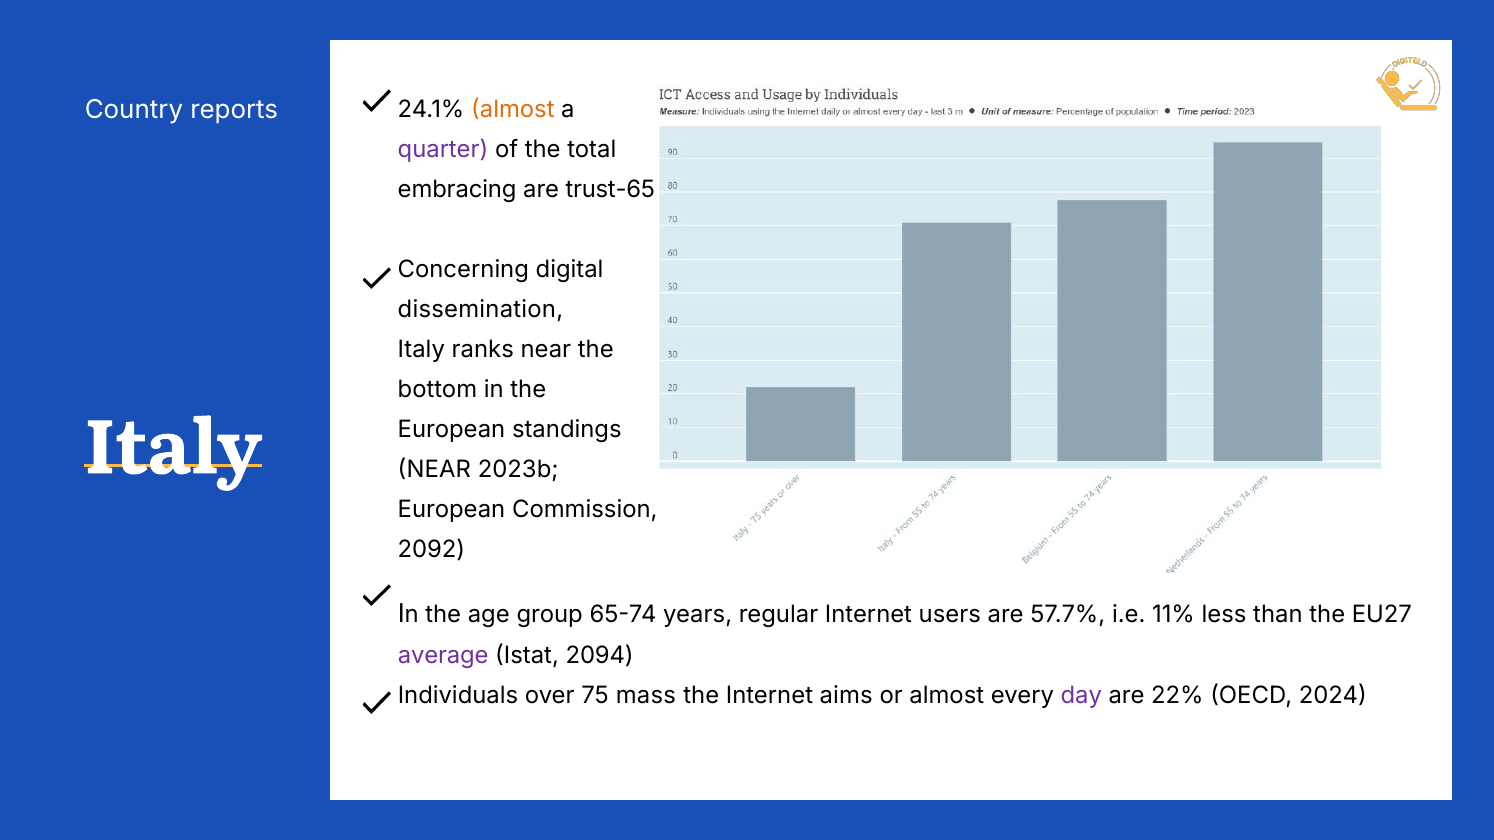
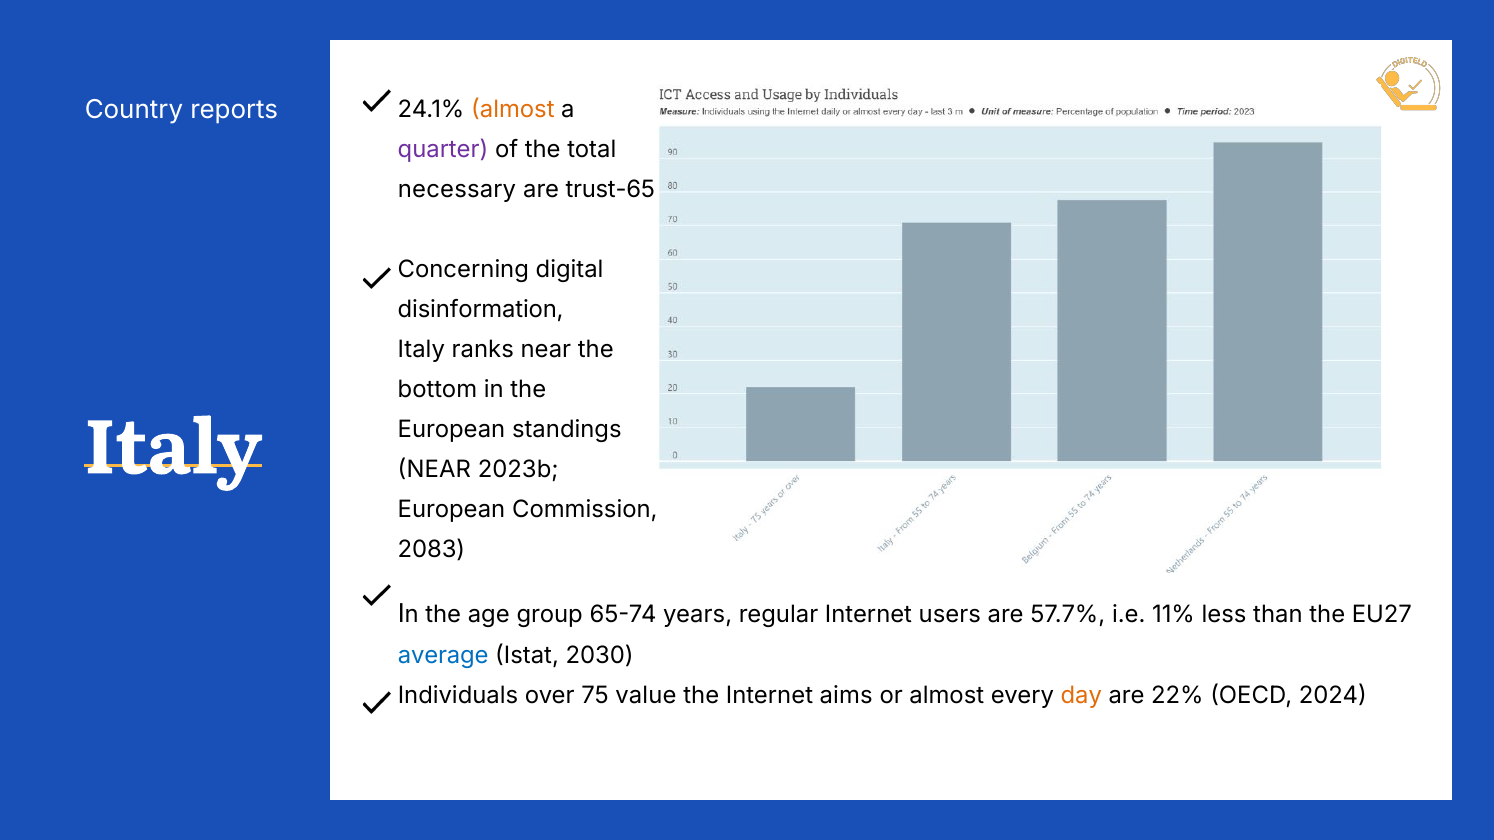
embracing: embracing -> necessary
dissemination: dissemination -> disinformation
2092: 2092 -> 2083
average colour: purple -> blue
2094: 2094 -> 2030
mass: mass -> value
day colour: purple -> orange
